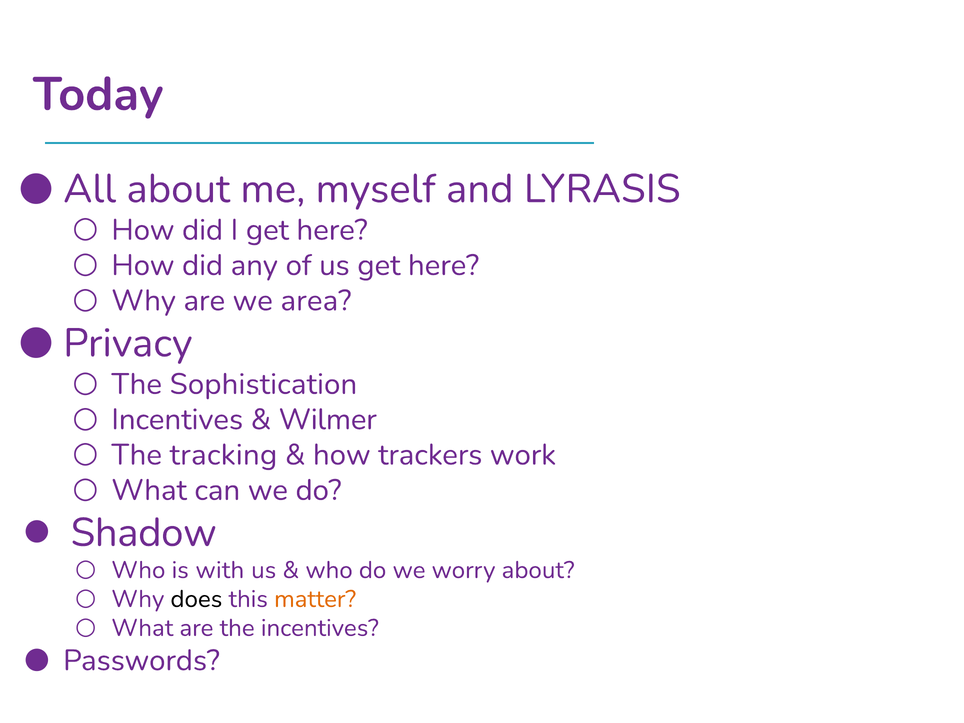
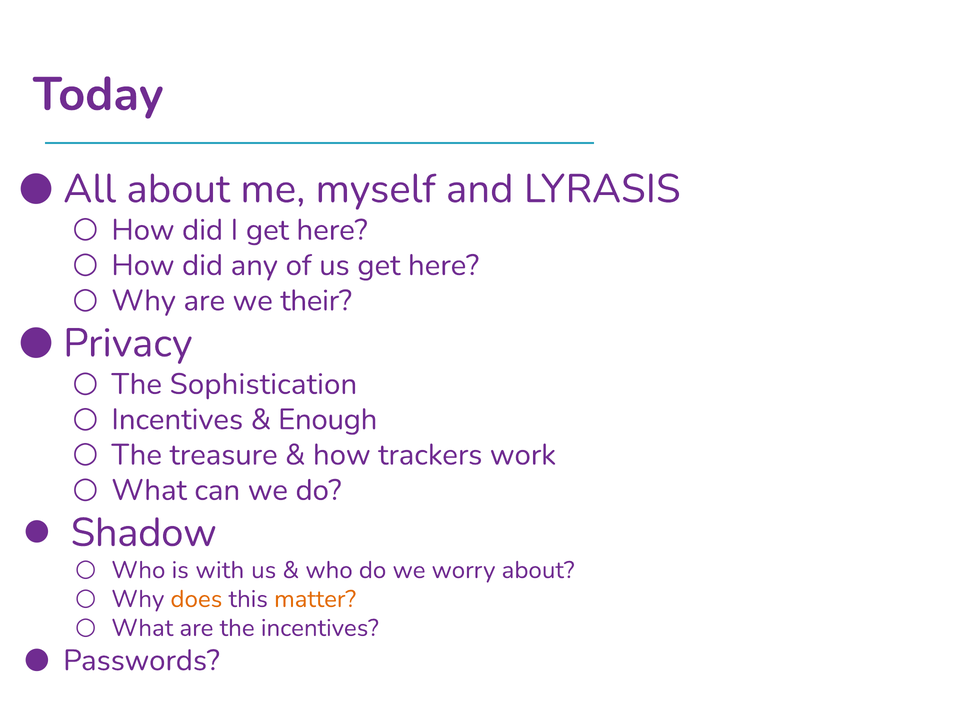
area: area -> their
Wilmer: Wilmer -> Enough
tracking: tracking -> treasure
does colour: black -> orange
